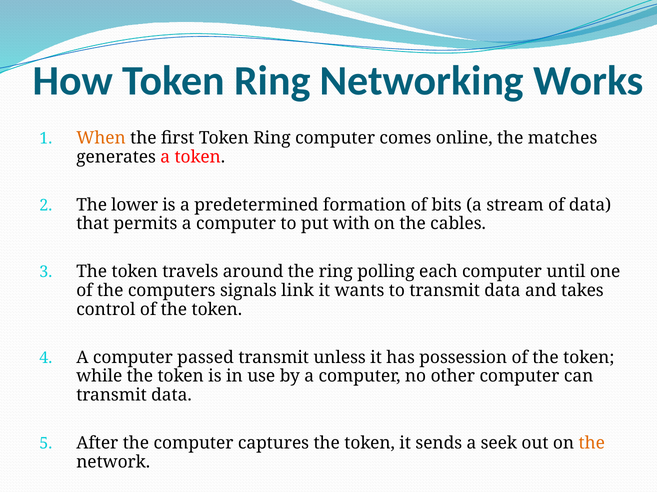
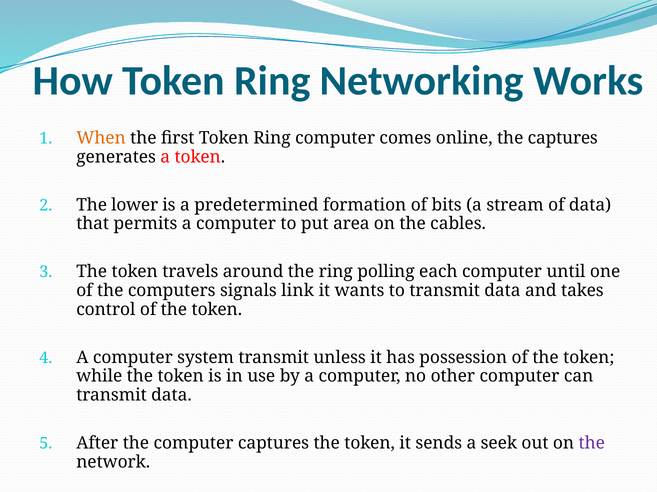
the matches: matches -> captures
with: with -> area
passed: passed -> system
the at (592, 444) colour: orange -> purple
